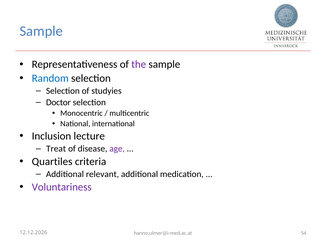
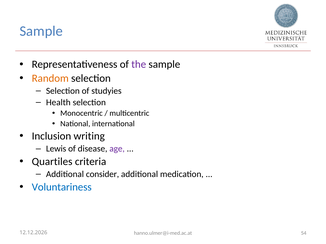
Random colour: blue -> orange
Doctor: Doctor -> Health
lecture: lecture -> writing
Treat: Treat -> Lewis
relevant: relevant -> consider
Voluntariness colour: purple -> blue
